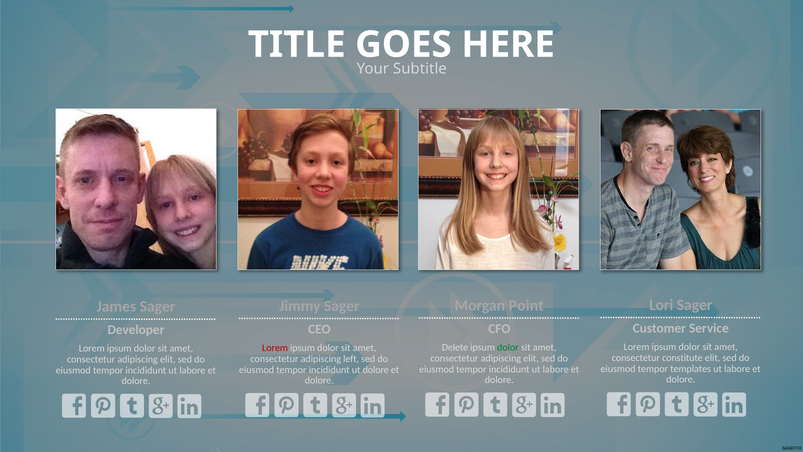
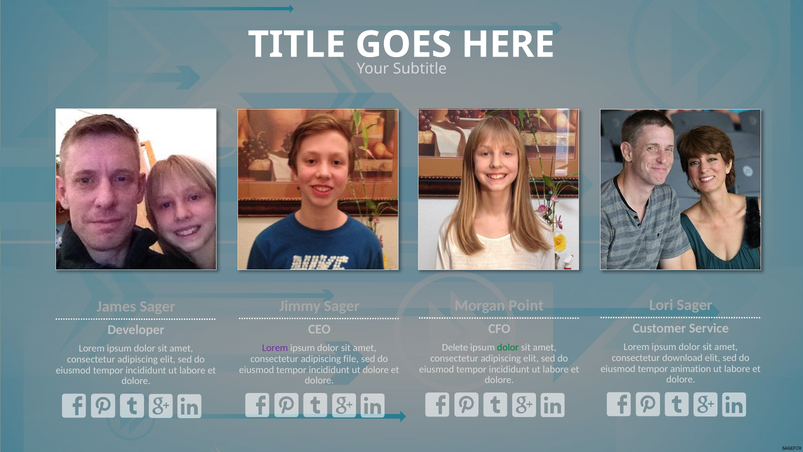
Lorem at (275, 348) colour: red -> purple
constitute: constitute -> download
left: left -> file
templates: templates -> animation
